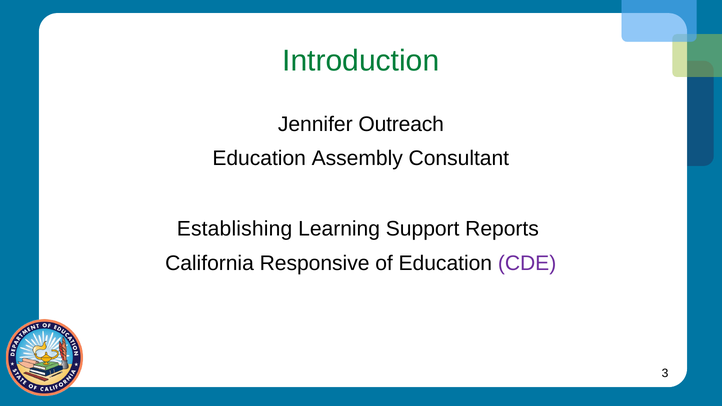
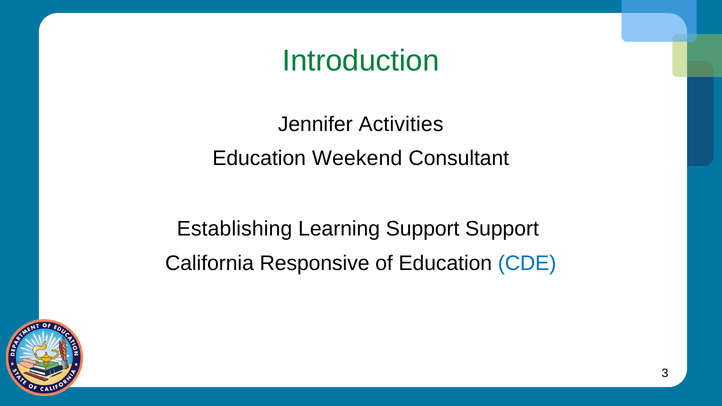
Outreach: Outreach -> Activities
Assembly: Assembly -> Weekend
Support Reports: Reports -> Support
CDE colour: purple -> blue
